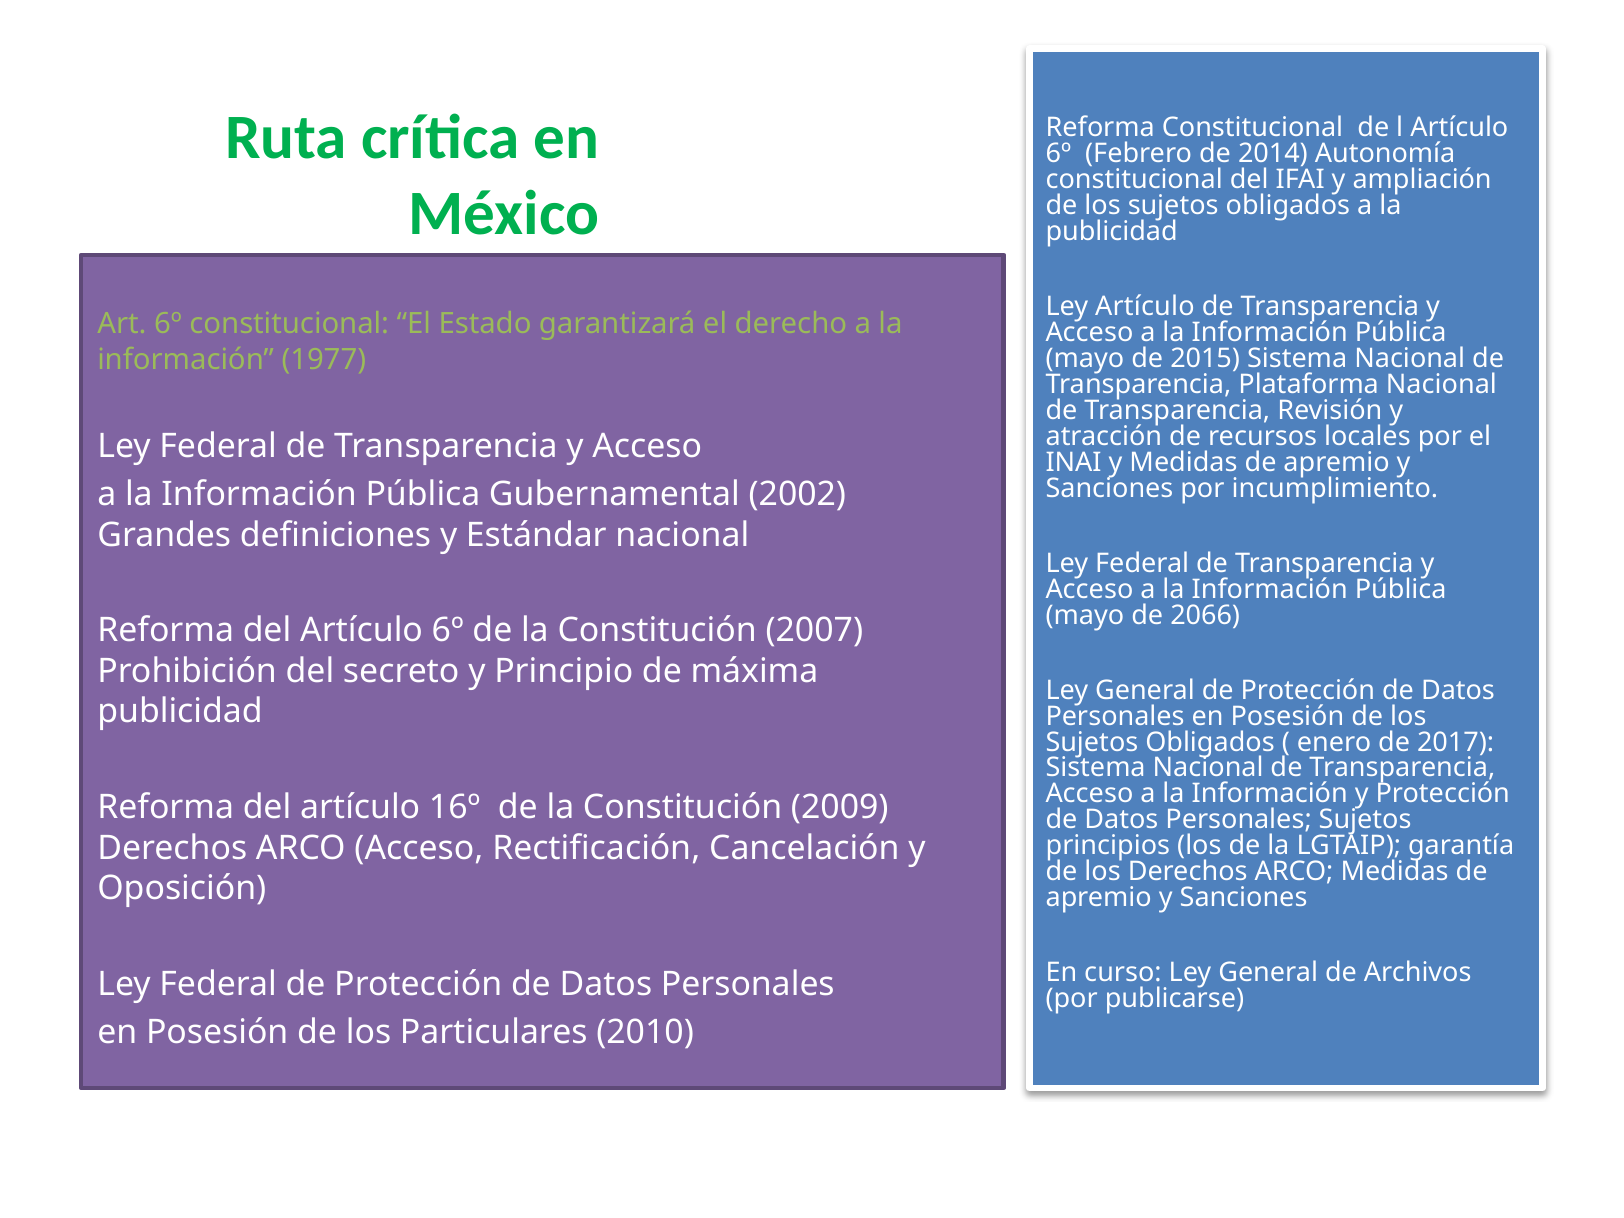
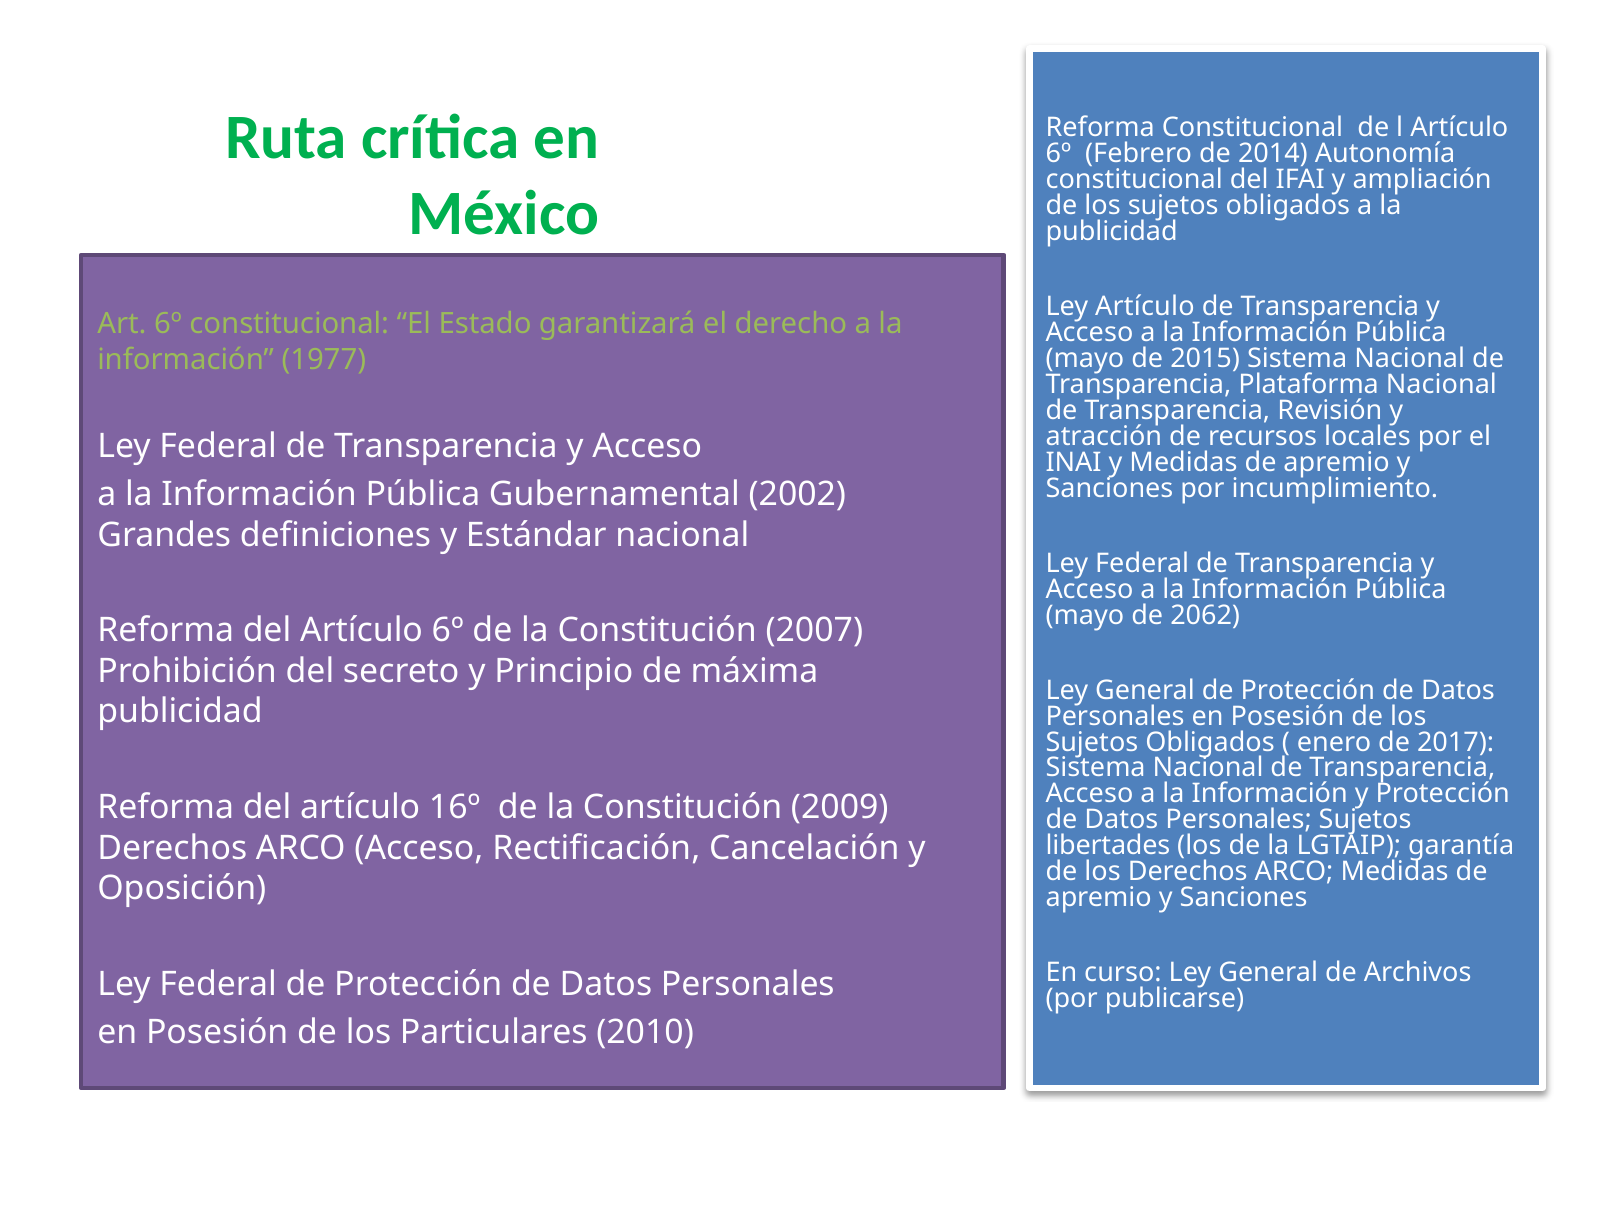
2066: 2066 -> 2062
principios: principios -> libertades
